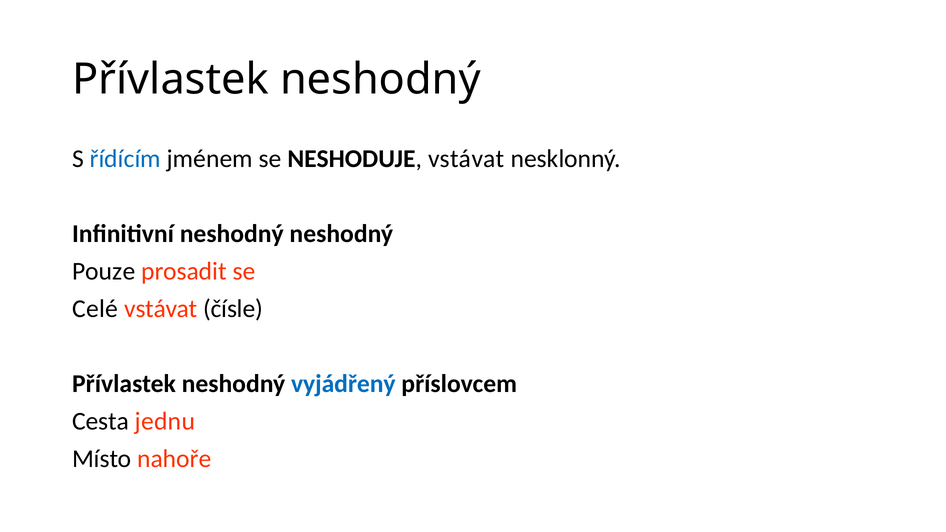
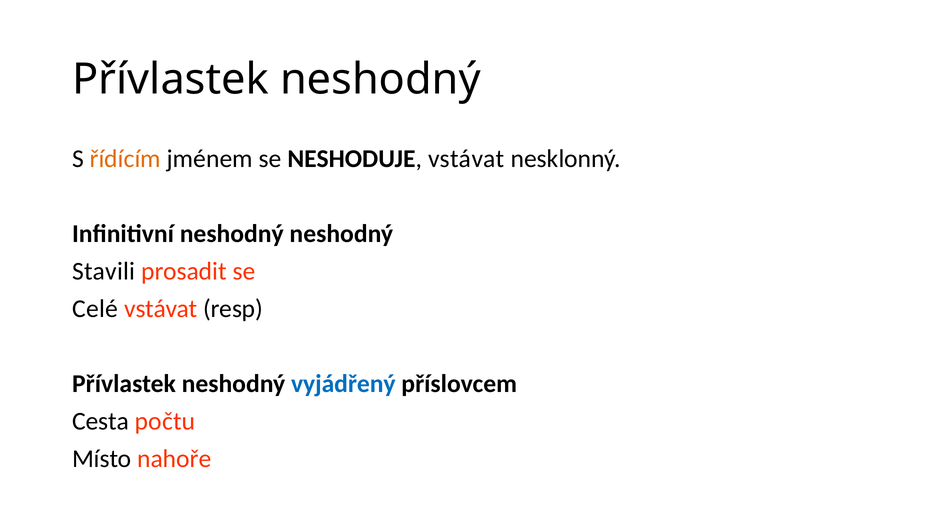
řídícím colour: blue -> orange
Pouze: Pouze -> Stavili
čísle: čísle -> resp
jednu: jednu -> počtu
